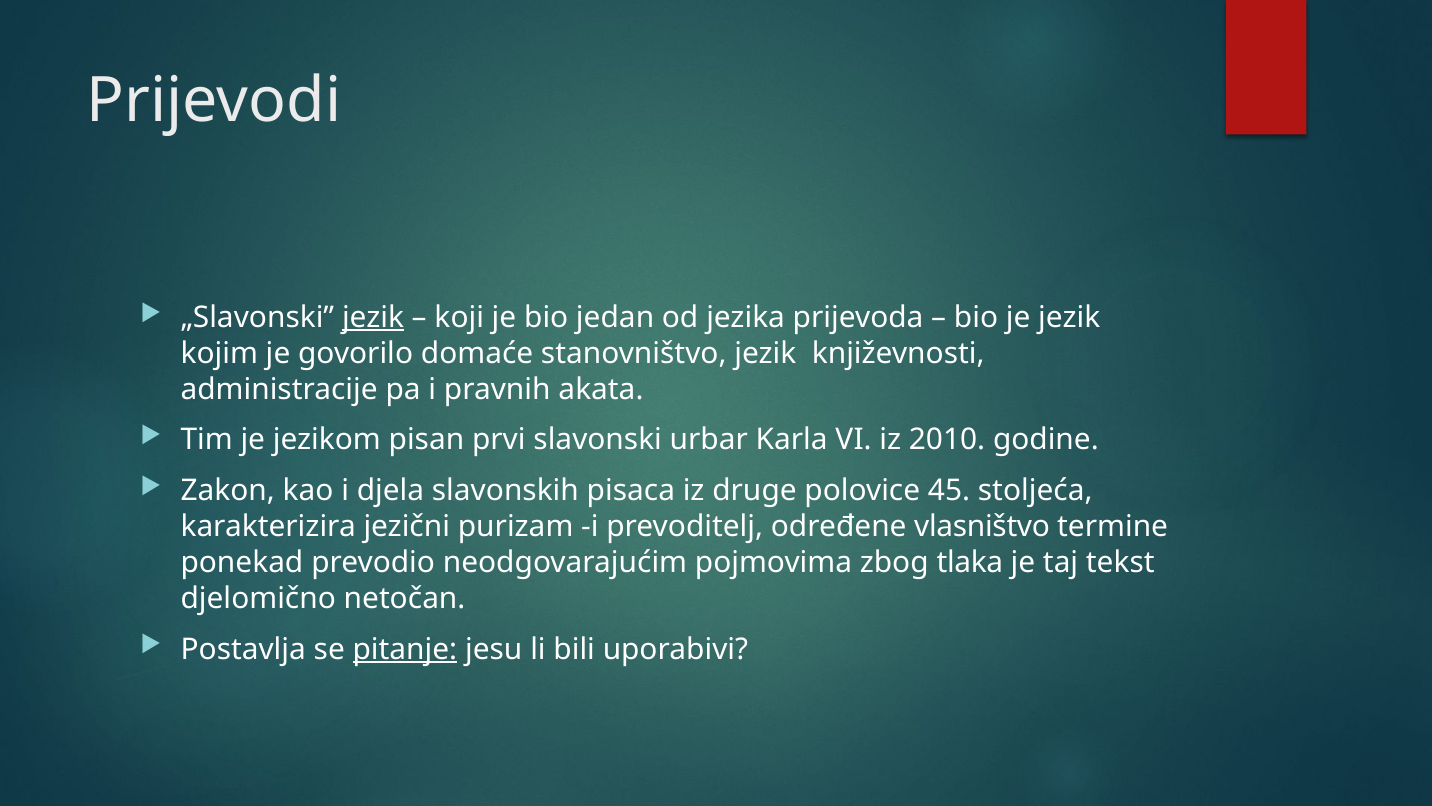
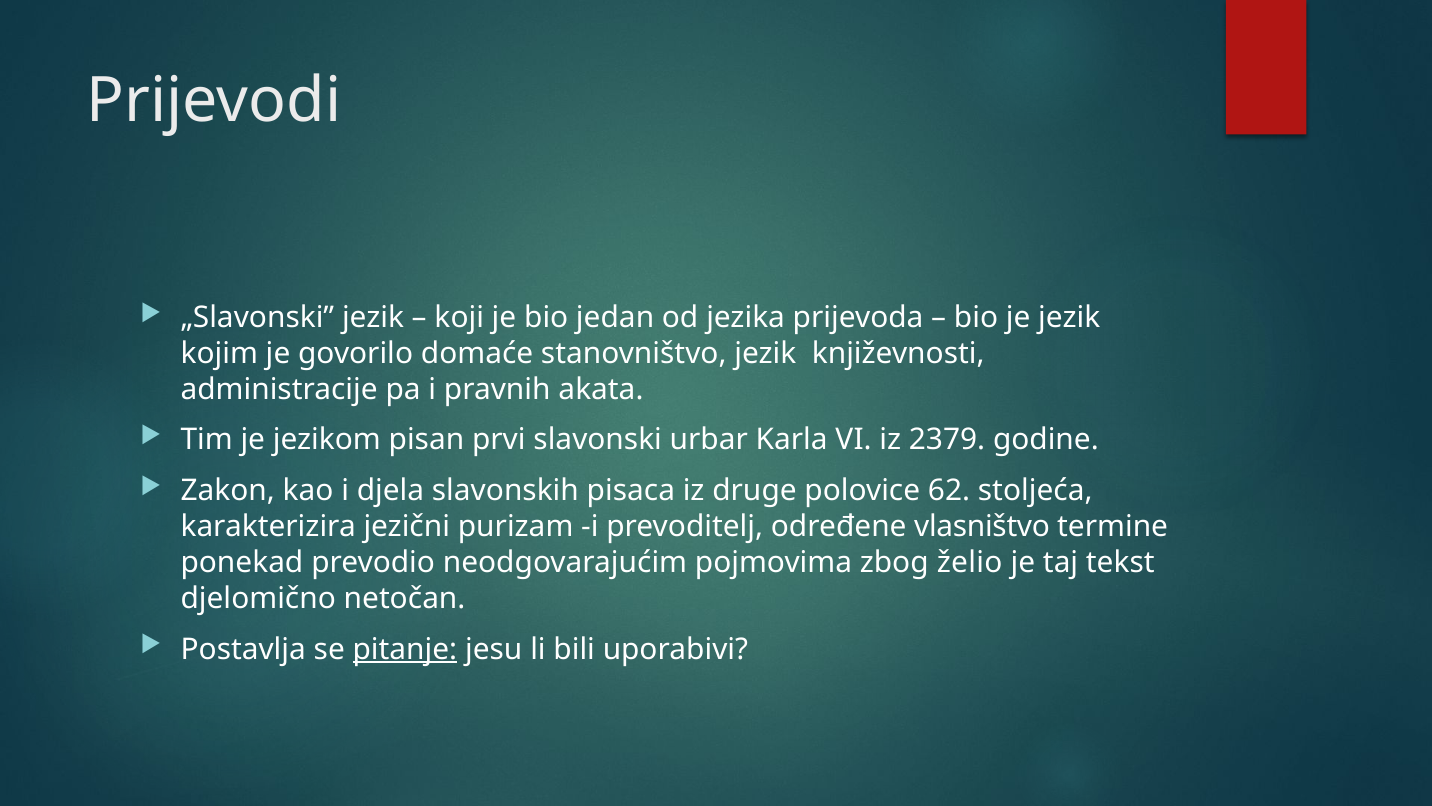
jezik at (373, 317) underline: present -> none
2010: 2010 -> 2379
45: 45 -> 62
tlaka: tlaka -> želio
